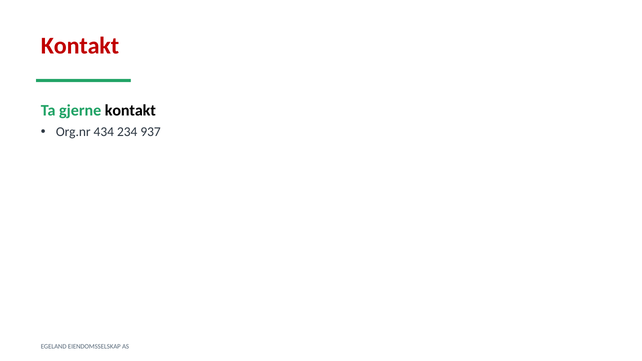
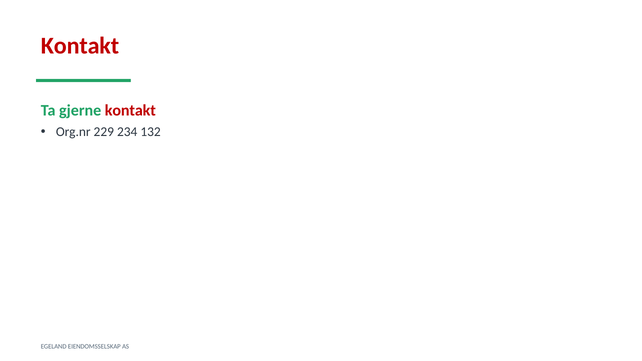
kontakt at (130, 111) colour: black -> red
434: 434 -> 229
937: 937 -> 132
